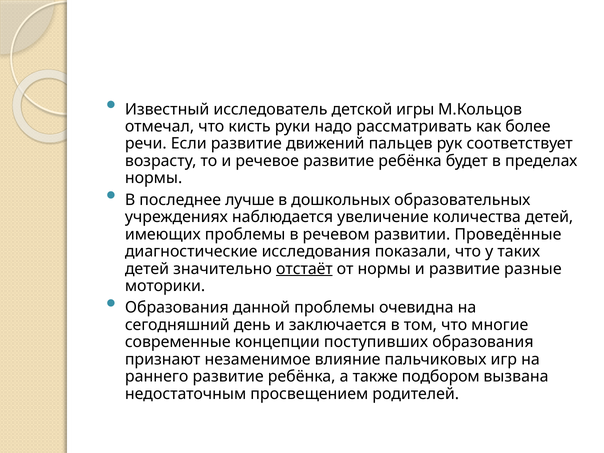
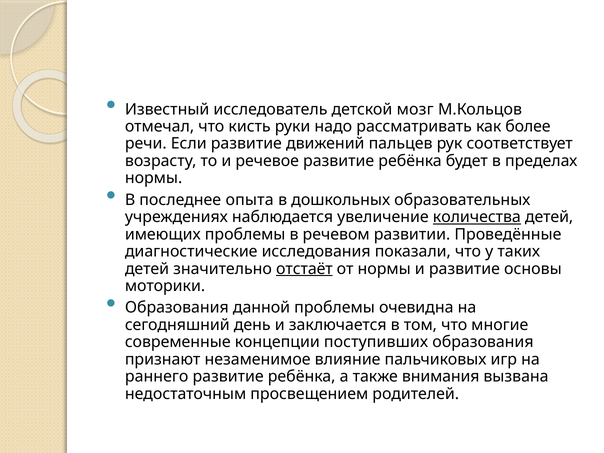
игры: игры -> мозг
лучше: лучше -> опыта
количества underline: none -> present
разные: разные -> основы
подбором: подбором -> внимания
